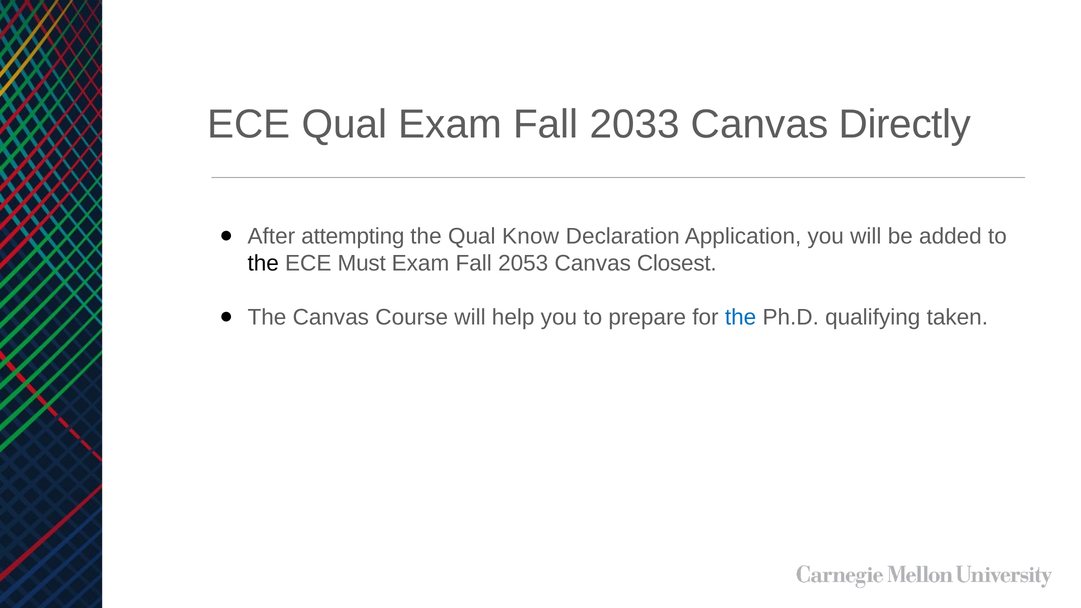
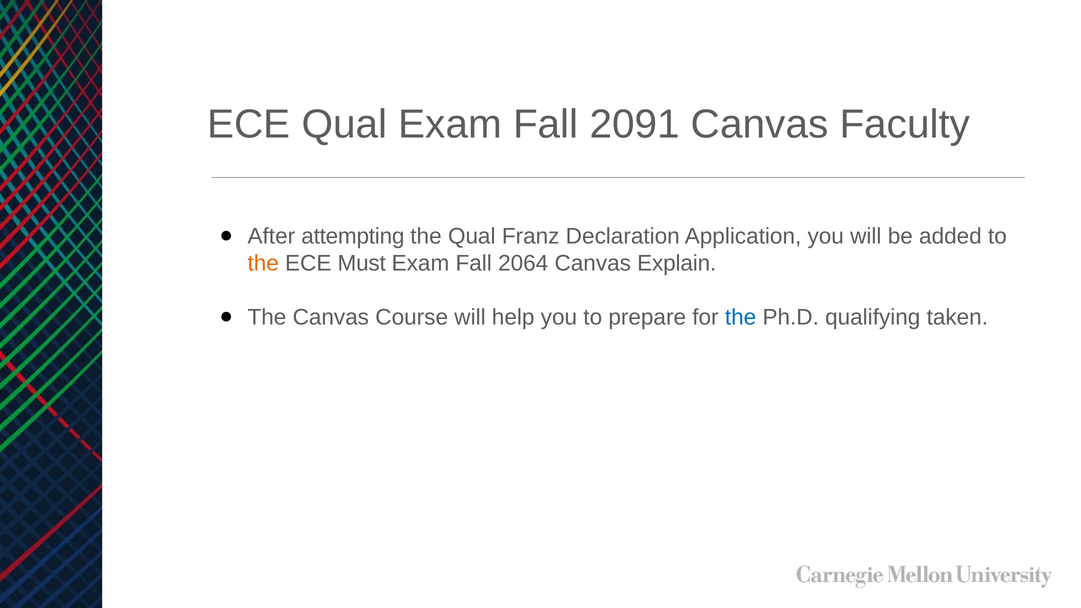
2033: 2033 -> 2091
Directly: Directly -> Faculty
Know: Know -> Franz
the at (263, 263) colour: black -> orange
2053: 2053 -> 2064
Closest: Closest -> Explain
